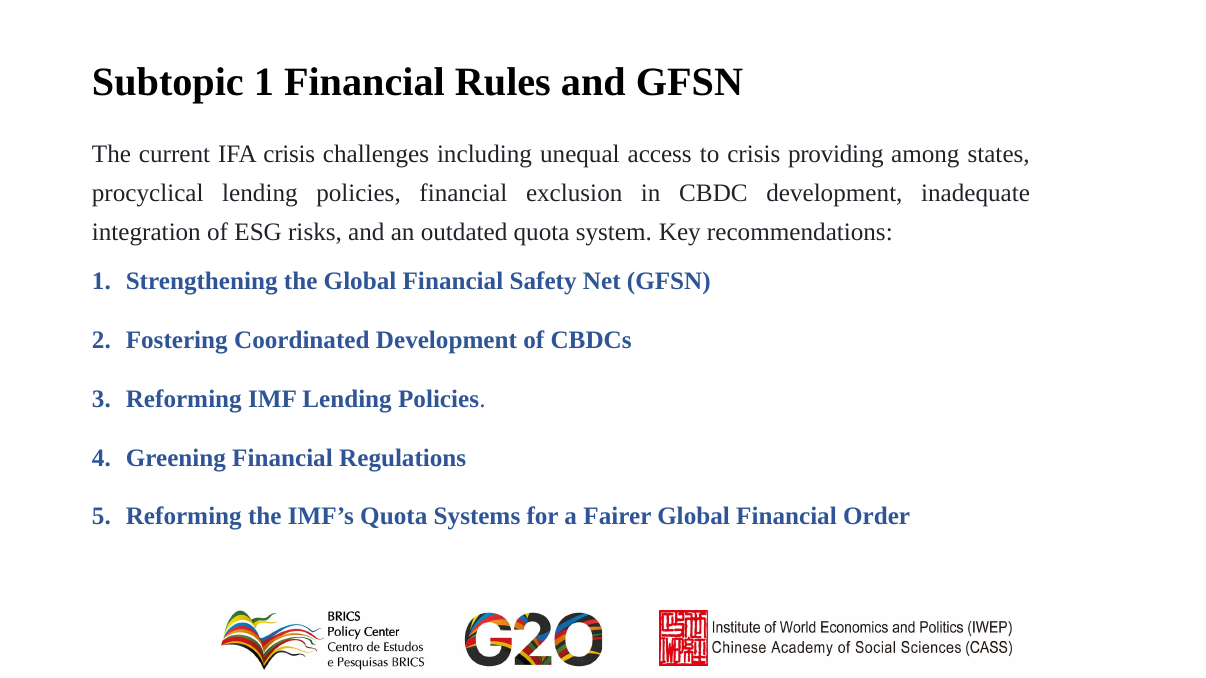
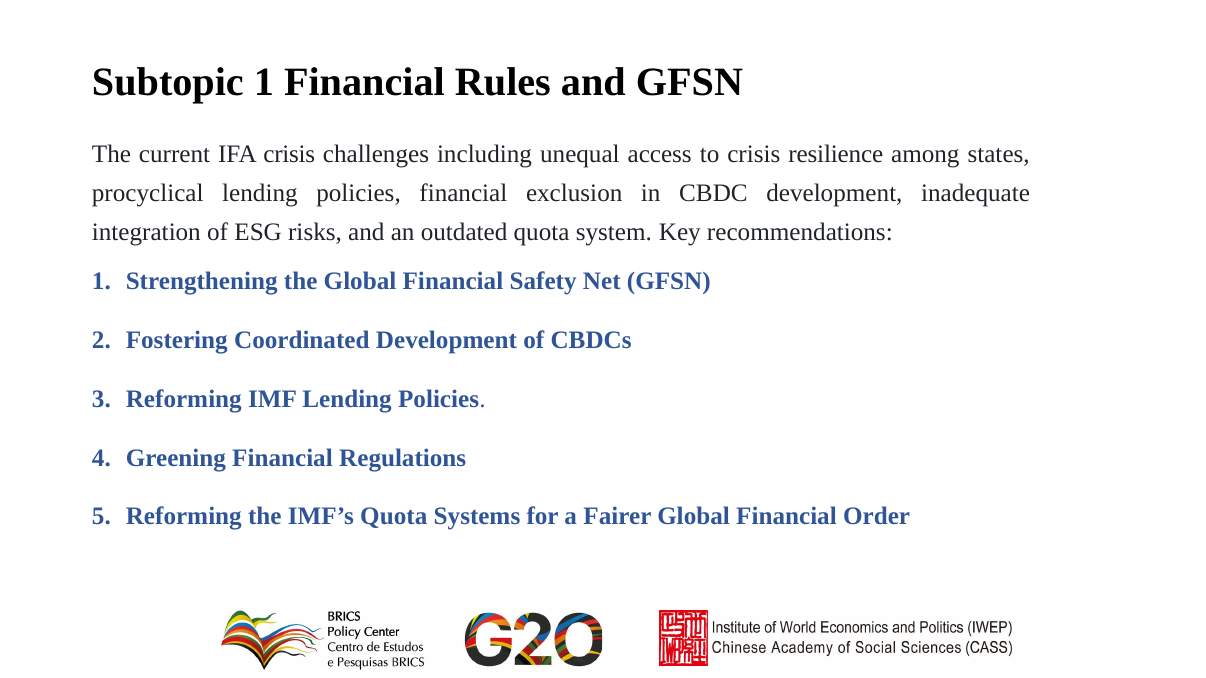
providing: providing -> resilience
